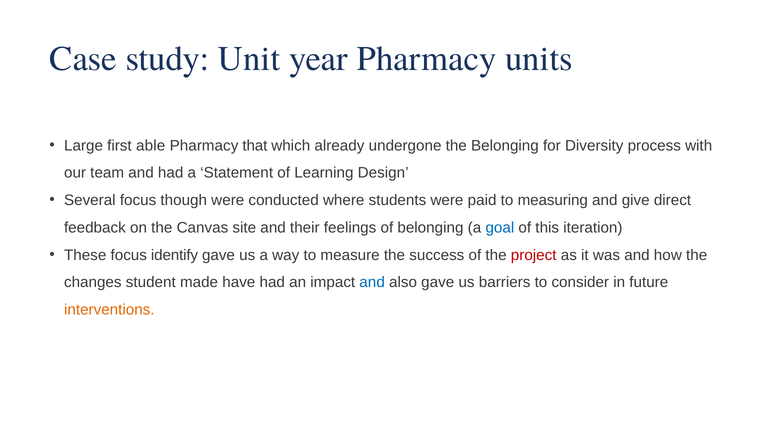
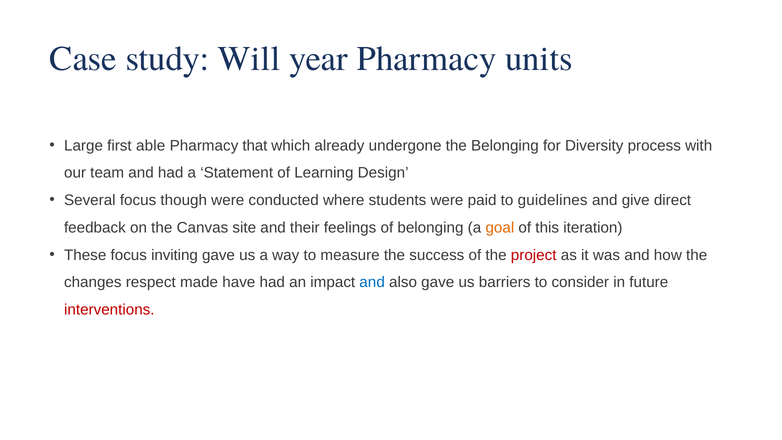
Unit: Unit -> Will
measuring: measuring -> guidelines
goal colour: blue -> orange
identify: identify -> inviting
student: student -> respect
interventions colour: orange -> red
